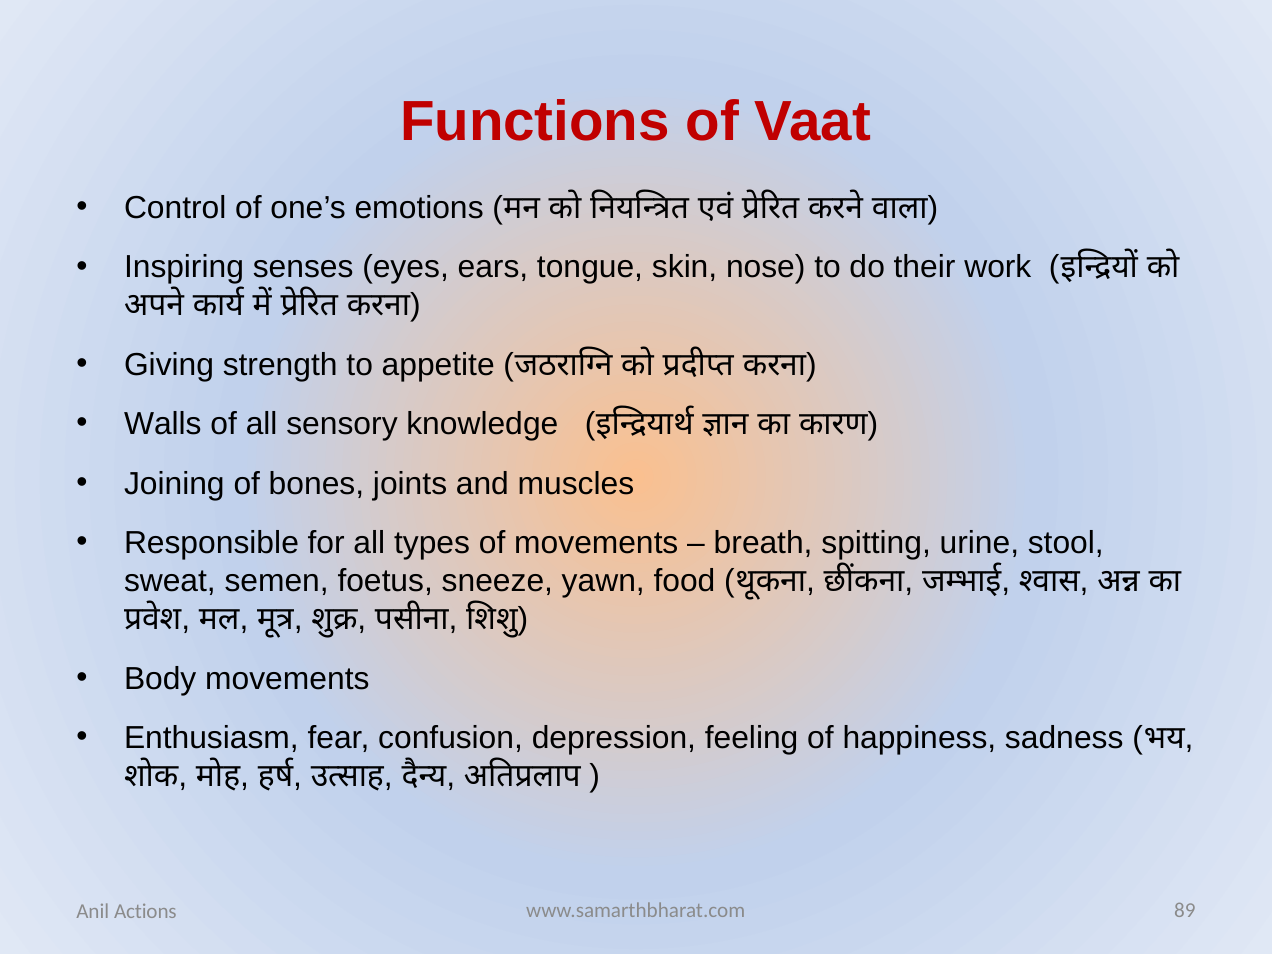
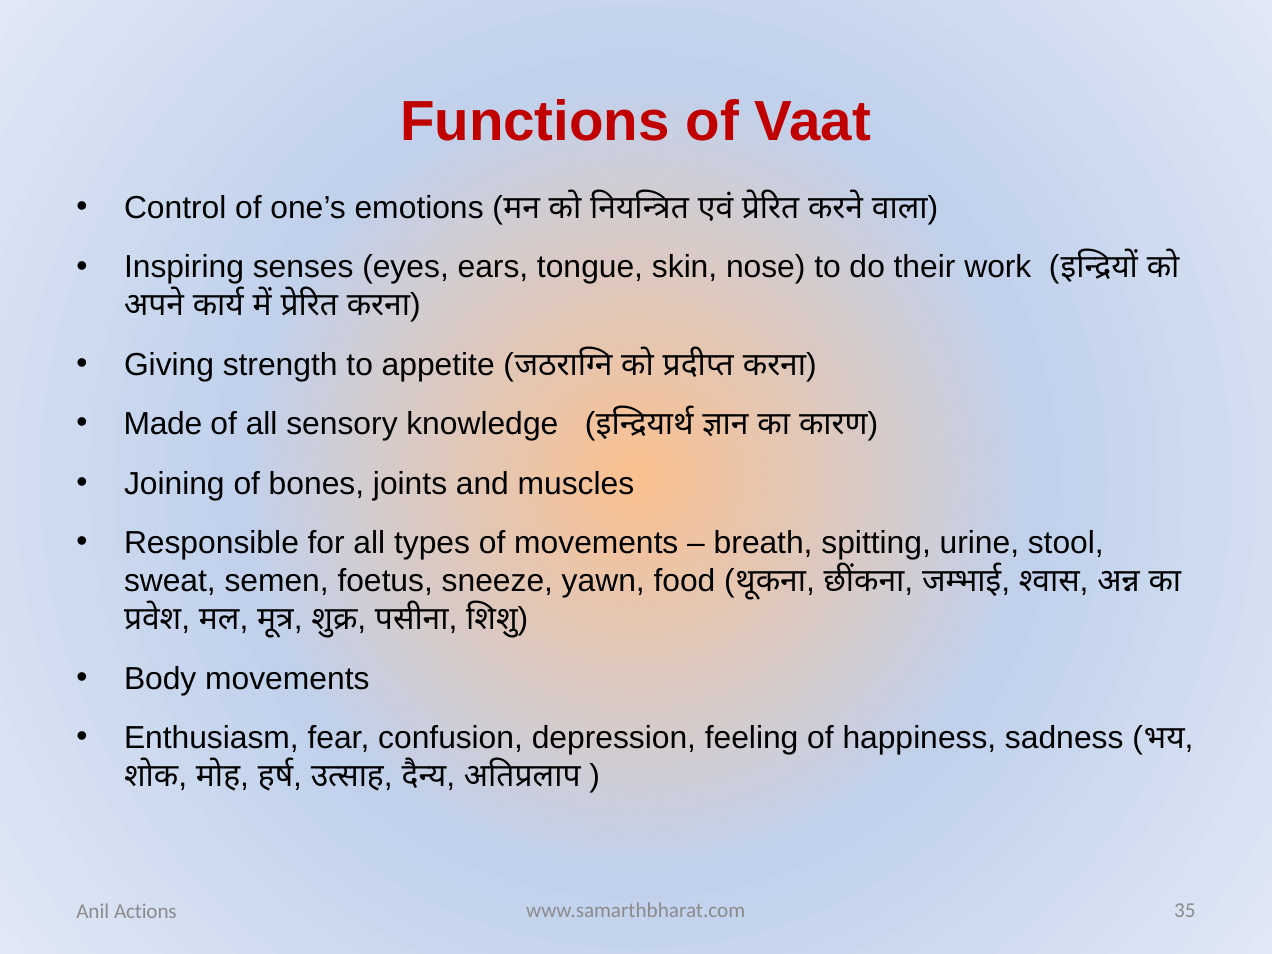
Walls: Walls -> Made
89: 89 -> 35
